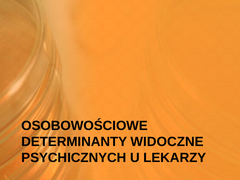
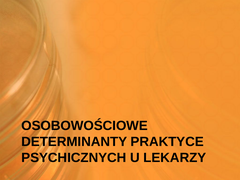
WIDOCZNE: WIDOCZNE -> PRAKTYCE
